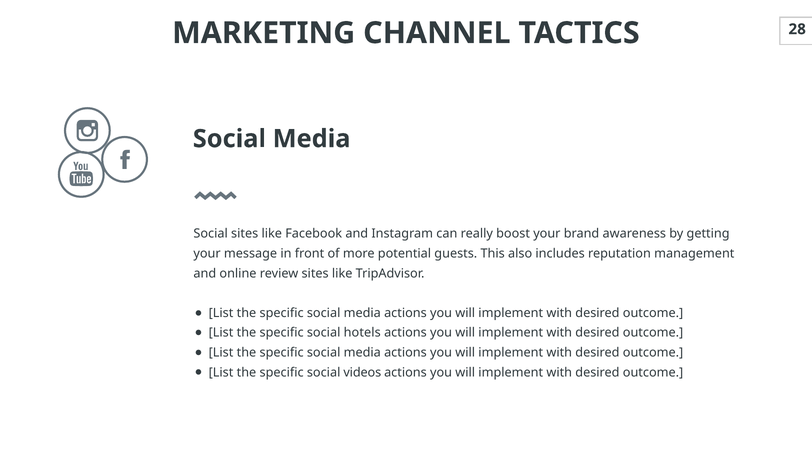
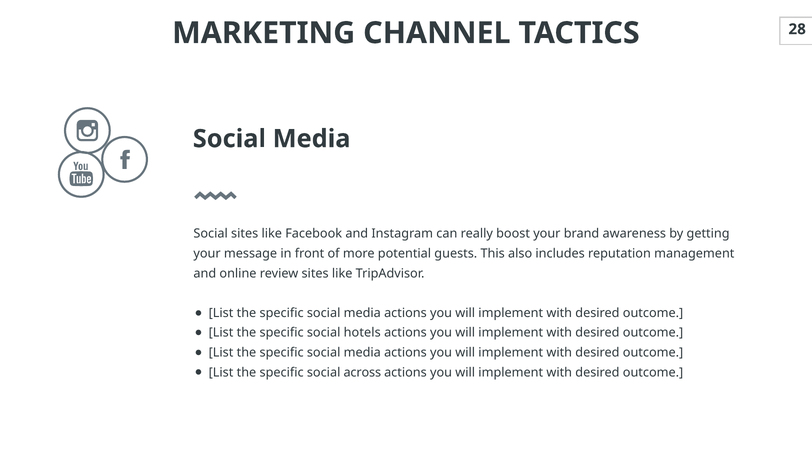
videos: videos -> across
